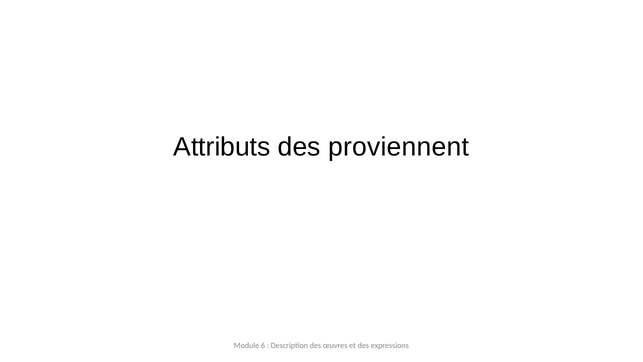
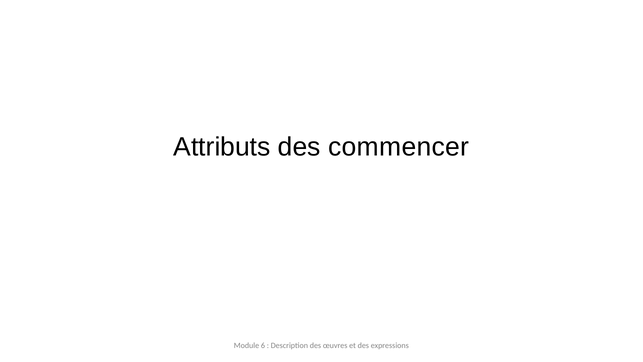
proviennent: proviennent -> commencer
